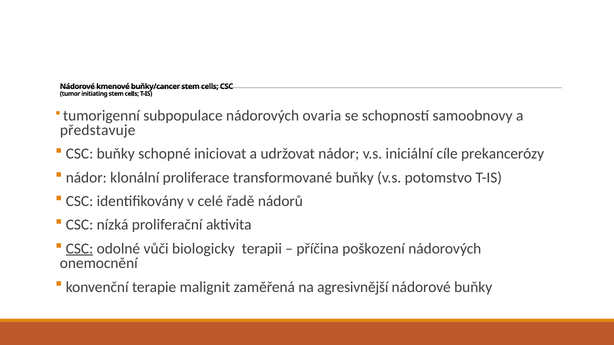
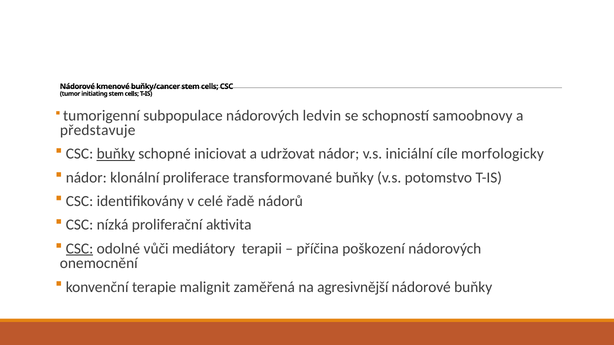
ovaria: ovaria -> ledvin
buňky at (116, 154) underline: none -> present
prekancerózy: prekancerózy -> morfologicky
biologicky: biologicky -> mediátory
